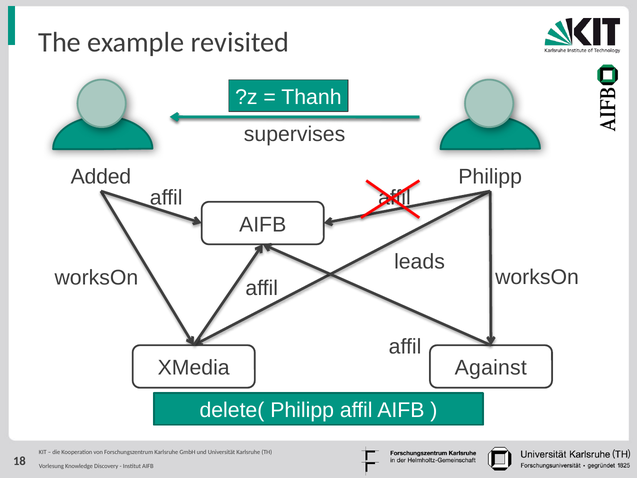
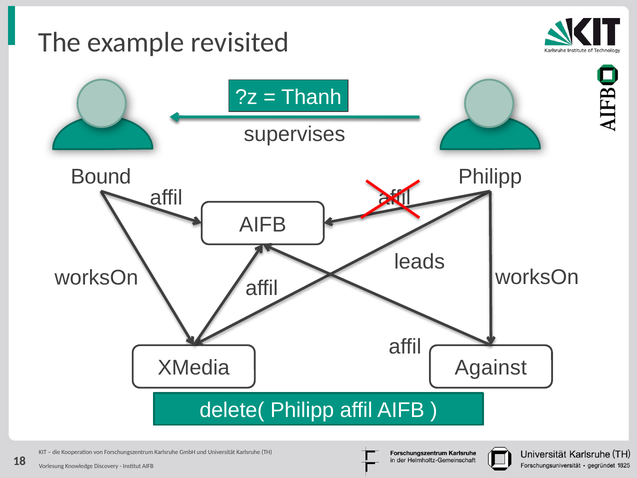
Added: Added -> Bound
